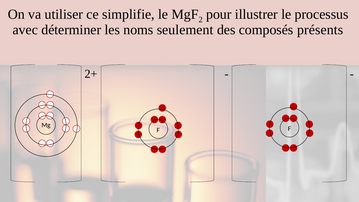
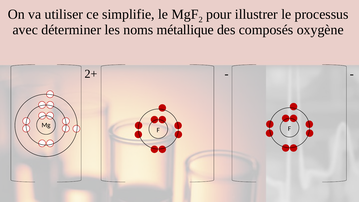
seulement: seulement -> métallique
présents: présents -> oxygène
